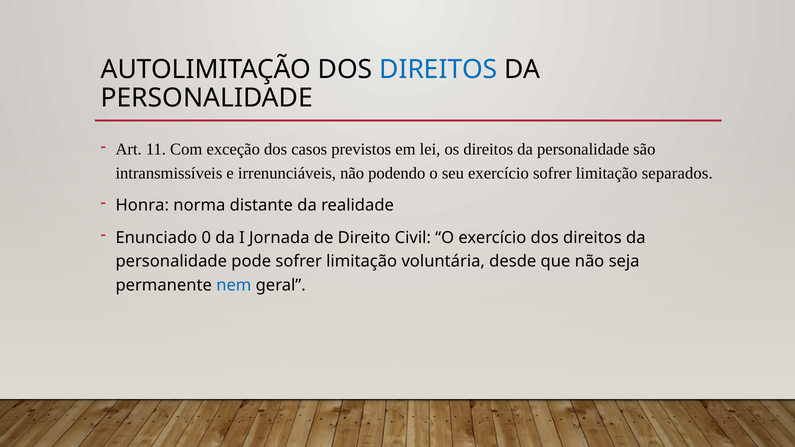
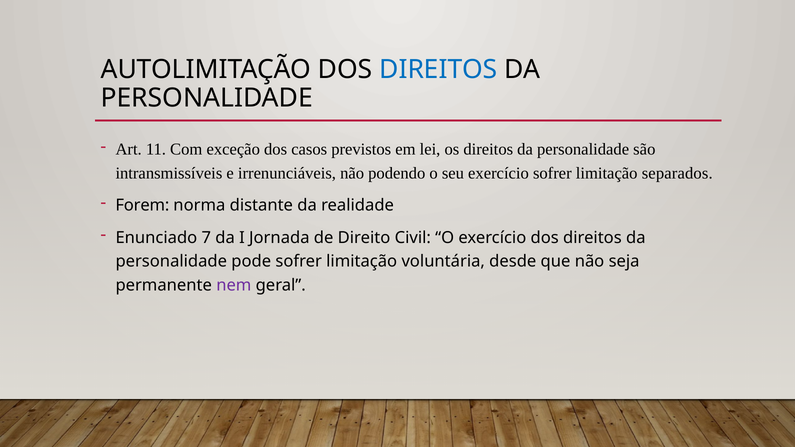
Honra: Honra -> Forem
0: 0 -> 7
nem colour: blue -> purple
